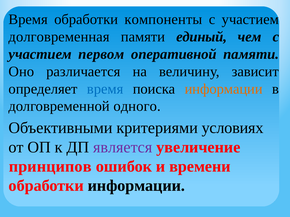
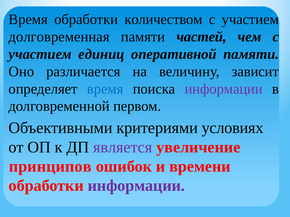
компоненты: компоненты -> количеством
единый: единый -> частей
первом: первом -> единиц
информации at (224, 89) colour: orange -> purple
одного: одного -> первом
информации at (136, 186) colour: black -> purple
